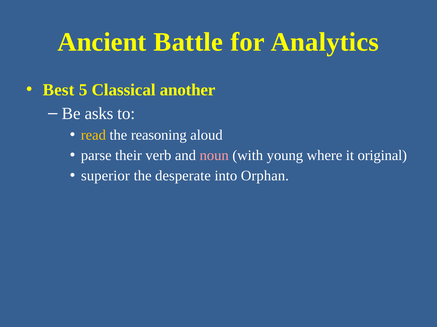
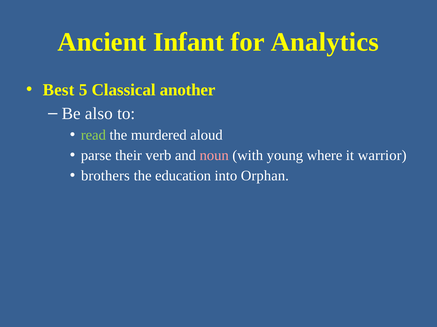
Battle: Battle -> Infant
asks: asks -> also
read colour: yellow -> light green
reasoning: reasoning -> murdered
original: original -> warrior
superior: superior -> brothers
desperate: desperate -> education
